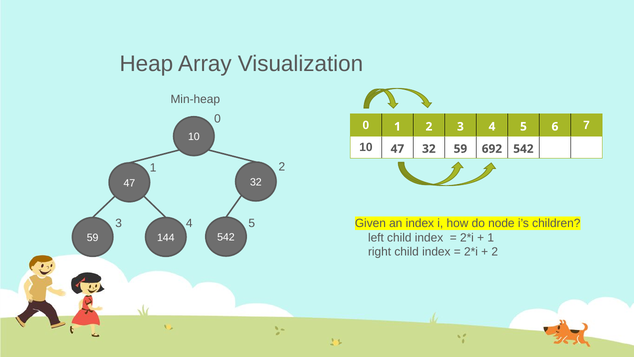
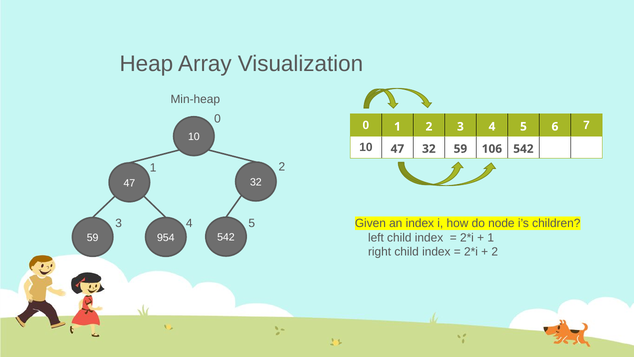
692: 692 -> 106
144: 144 -> 954
